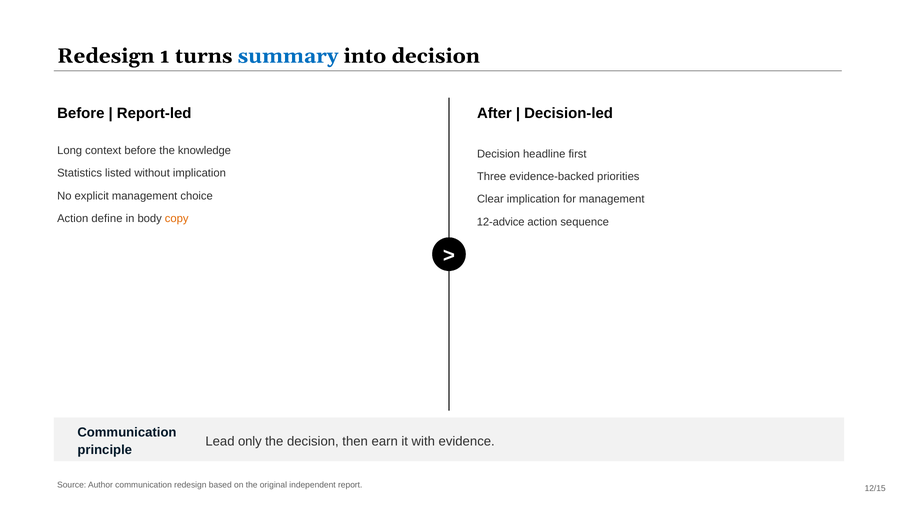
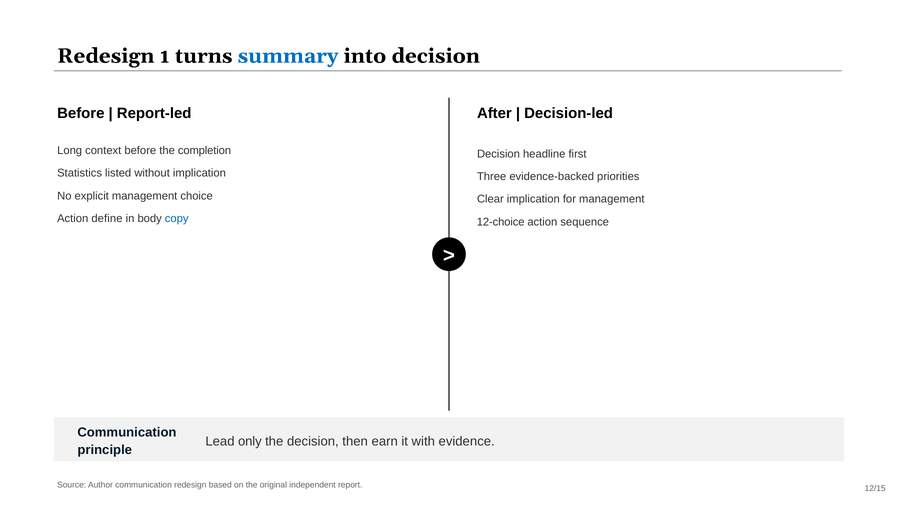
knowledge: knowledge -> completion
copy colour: orange -> blue
12-advice: 12-advice -> 12-choice
